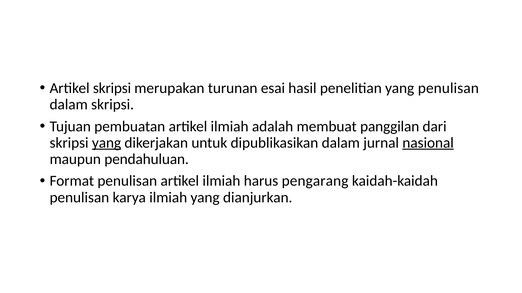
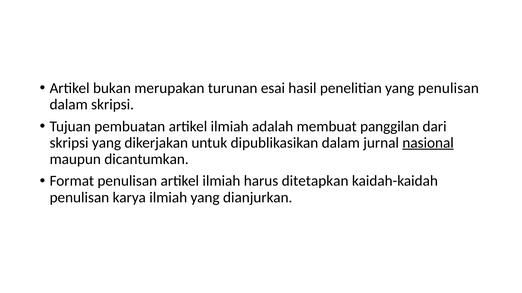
Artikel skripsi: skripsi -> bukan
yang at (107, 143) underline: present -> none
pendahuluan: pendahuluan -> dicantumkan
pengarang: pengarang -> ditetapkan
